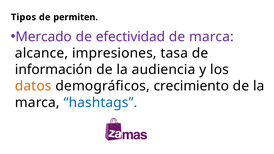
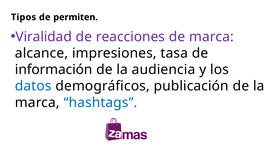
Mercado: Mercado -> Viralidad
efectividad: efectividad -> reacciones
datos colour: orange -> blue
crecimiento: crecimiento -> publicación
